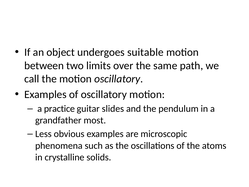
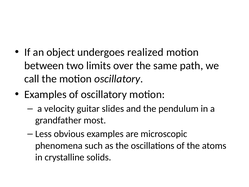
suitable: suitable -> realized
practice: practice -> velocity
